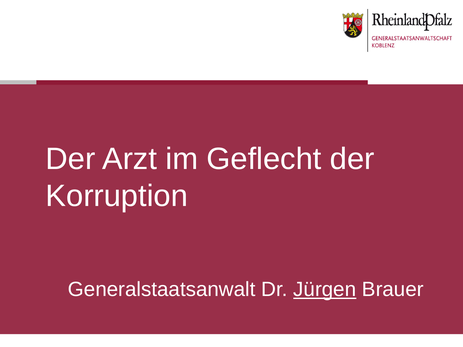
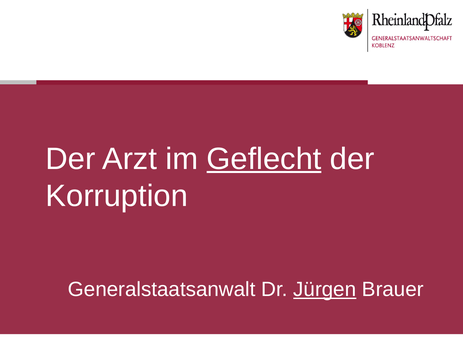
Geflecht underline: none -> present
